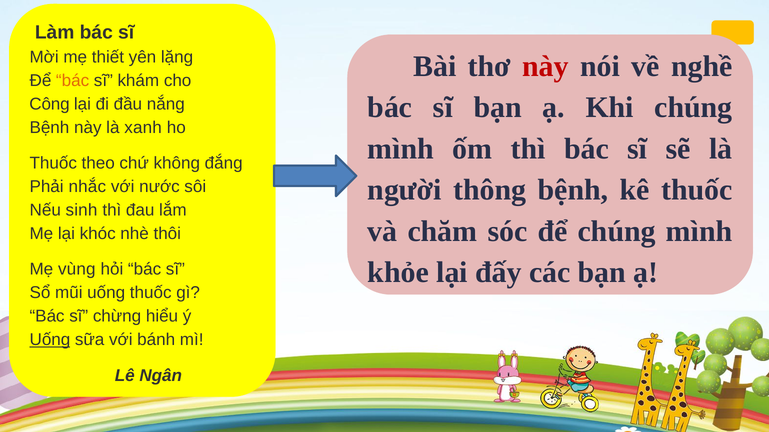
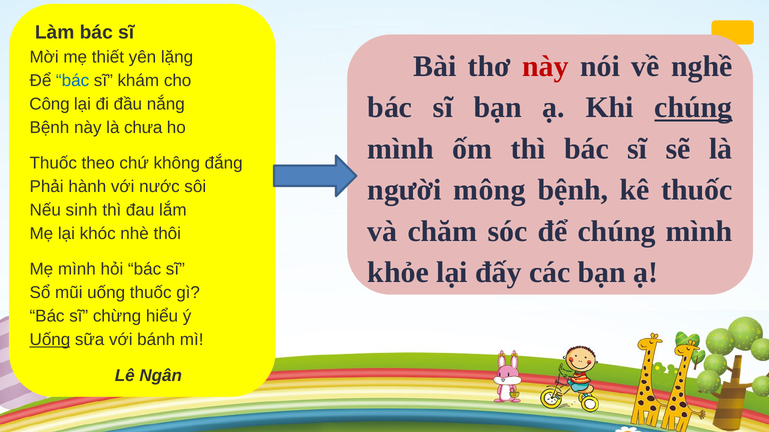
bác at (73, 81) colour: orange -> blue
chúng at (693, 108) underline: none -> present
xanh: xanh -> chưa
thông: thông -> mông
nhắc: nhắc -> hành
Mẹ vùng: vùng -> mình
